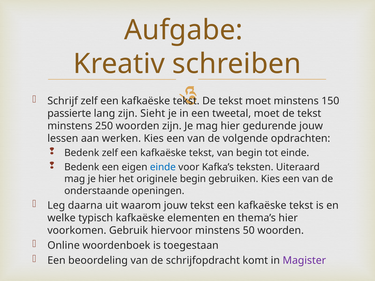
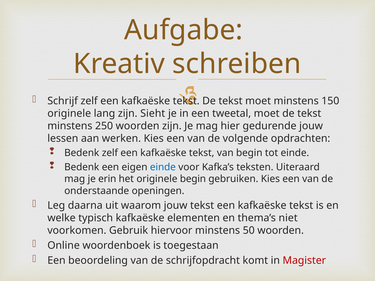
passierte at (69, 114): passierte -> originele
je hier: hier -> erin
thema’s hier: hier -> niet
Magister colour: purple -> red
